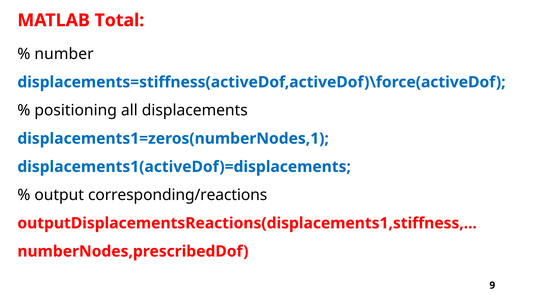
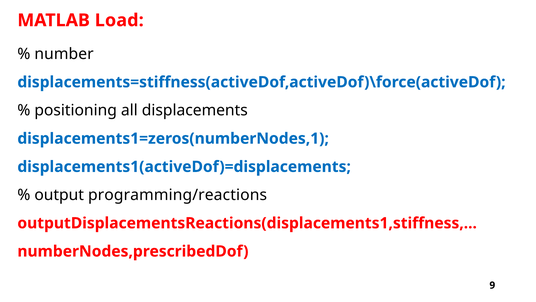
Total: Total -> Load
corresponding/reactions: corresponding/reactions -> programming/reactions
